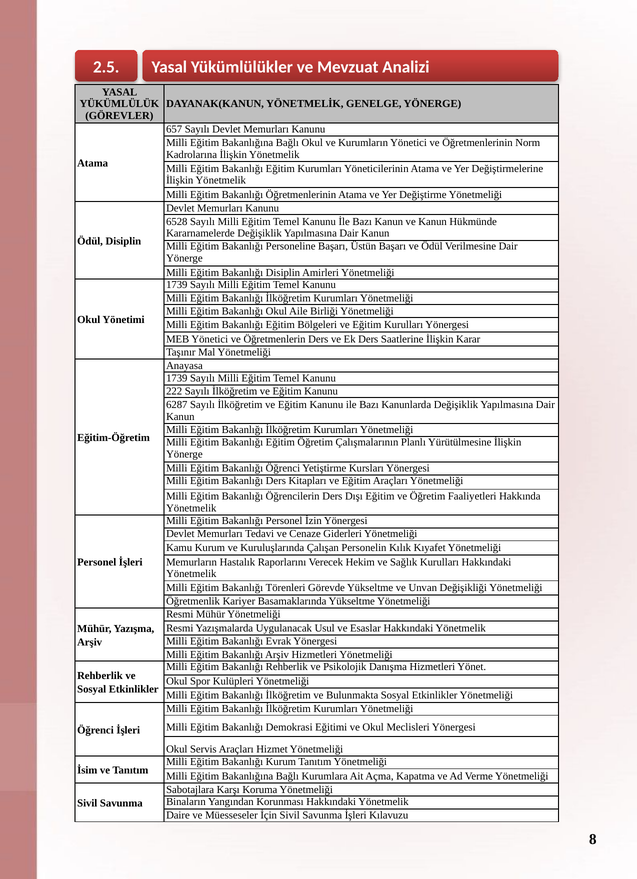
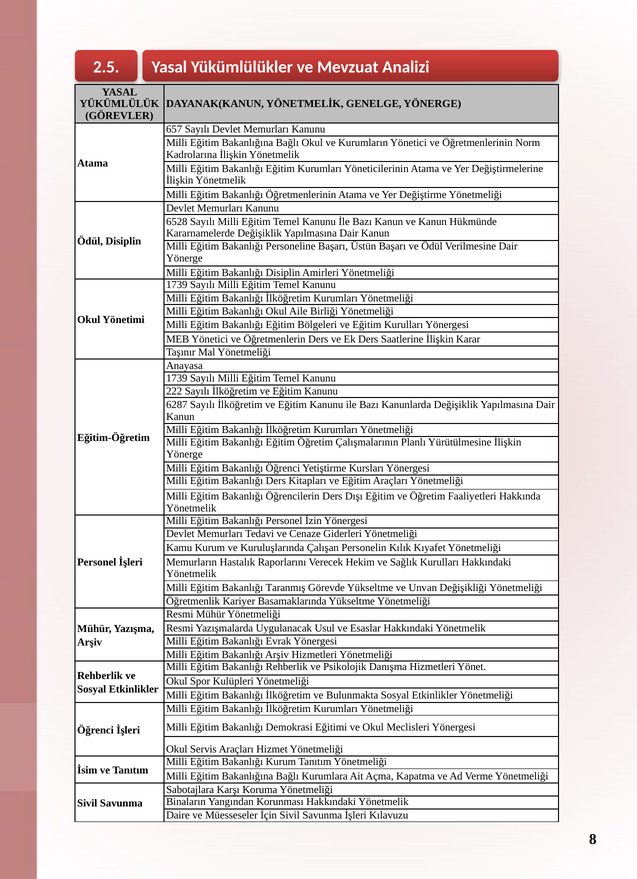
Törenleri: Törenleri -> Taranmış
